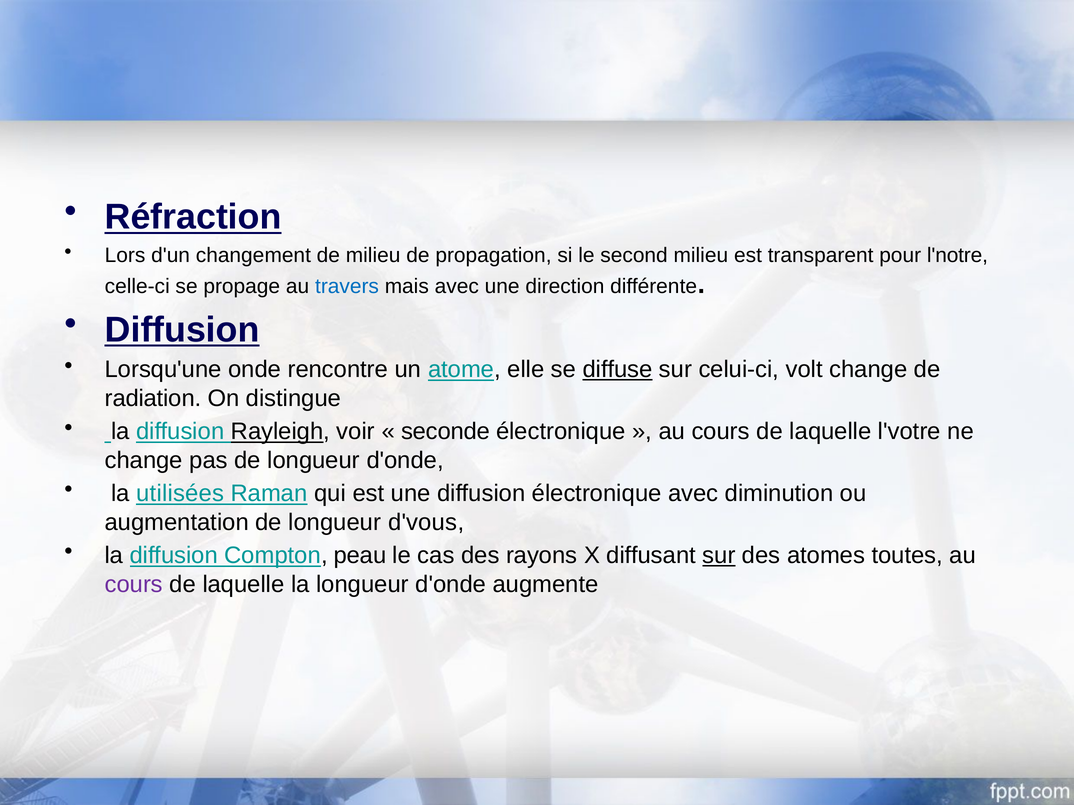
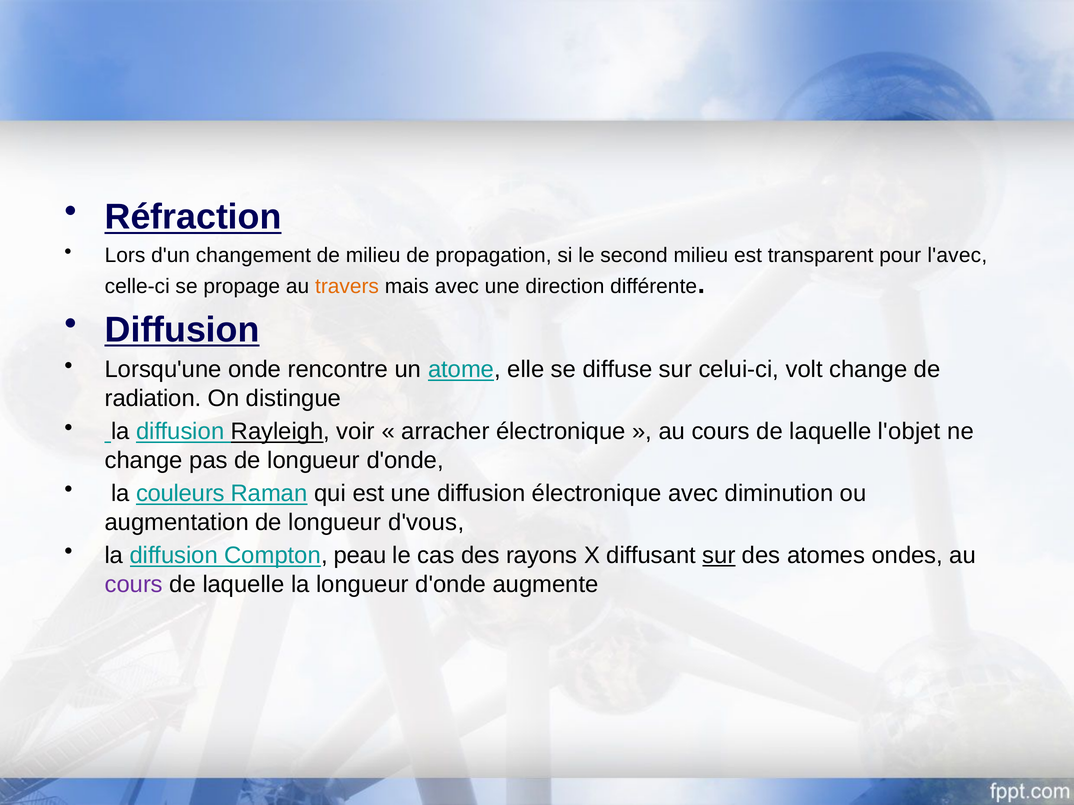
l'notre: l'notre -> l'avec
travers colour: blue -> orange
diffuse underline: present -> none
seconde: seconde -> arracher
l'votre: l'votre -> l'objet
utilisées: utilisées -> couleurs
toutes: toutes -> ondes
